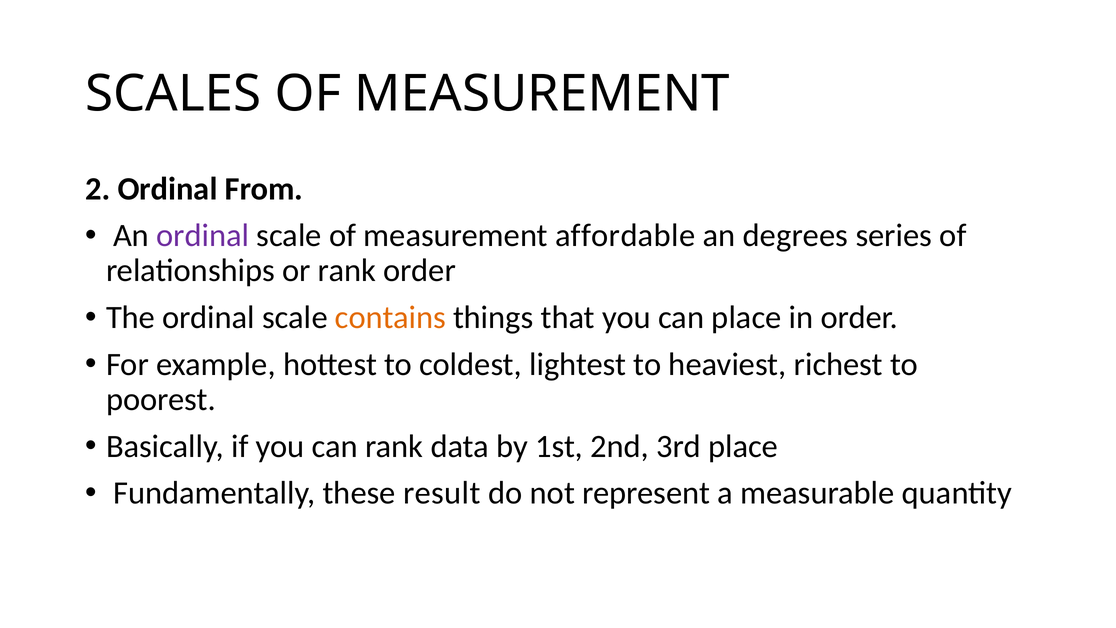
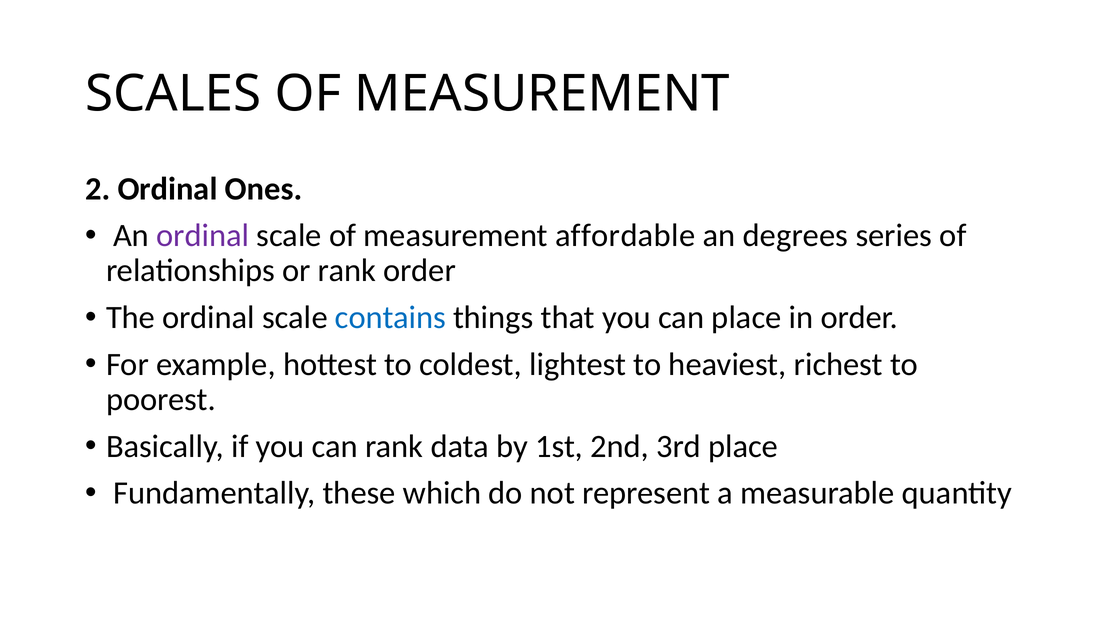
From: From -> Ones
contains colour: orange -> blue
result: result -> which
